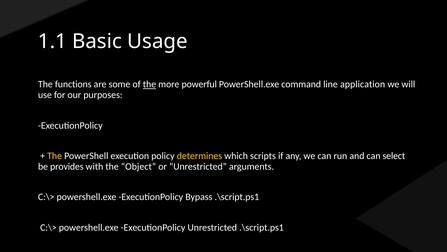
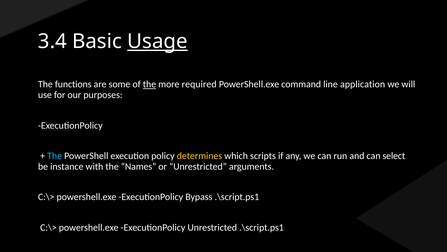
1.1: 1.1 -> 3.4
Usage underline: none -> present
powerful: powerful -> required
The at (55, 156) colour: yellow -> light blue
provides: provides -> instance
Object: Object -> Names
